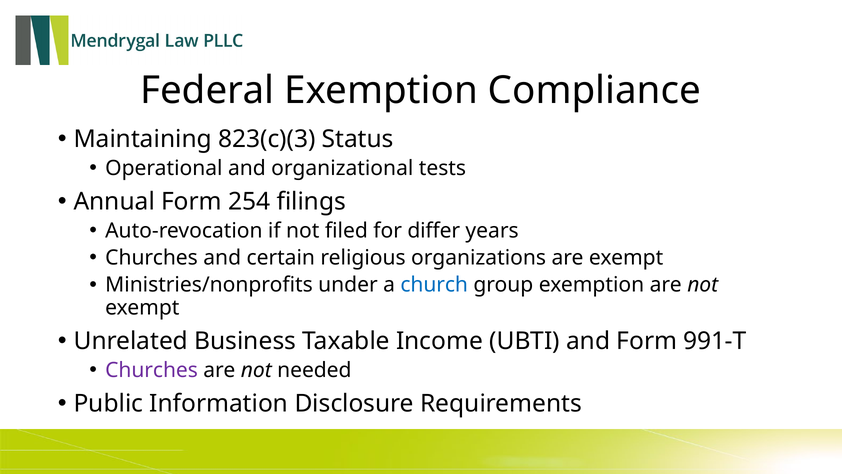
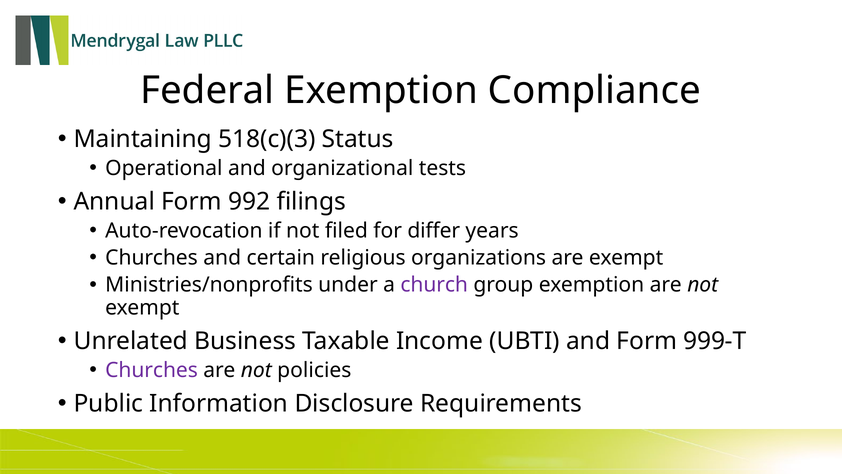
823(c)(3: 823(c)(3 -> 518(c)(3
254: 254 -> 992
church colour: blue -> purple
991-T: 991-T -> 999-T
needed: needed -> policies
